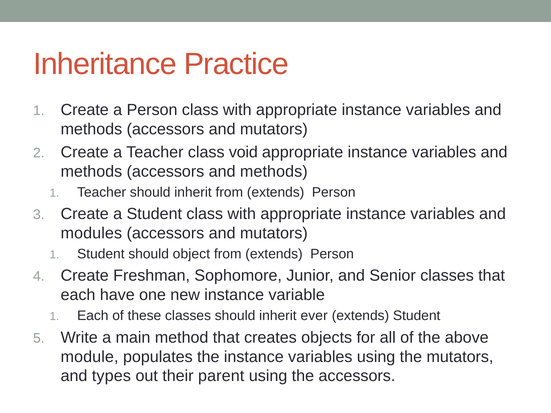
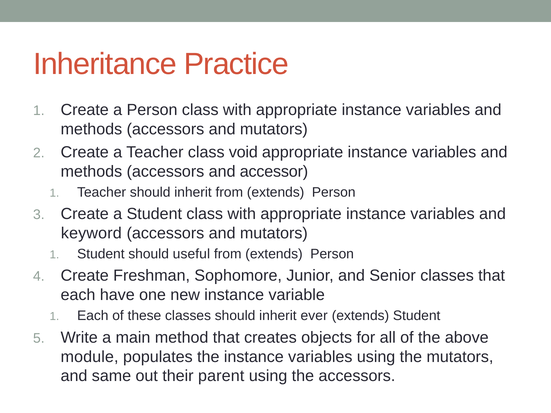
accessors and methods: methods -> accessor
modules: modules -> keyword
object: object -> useful
types: types -> same
